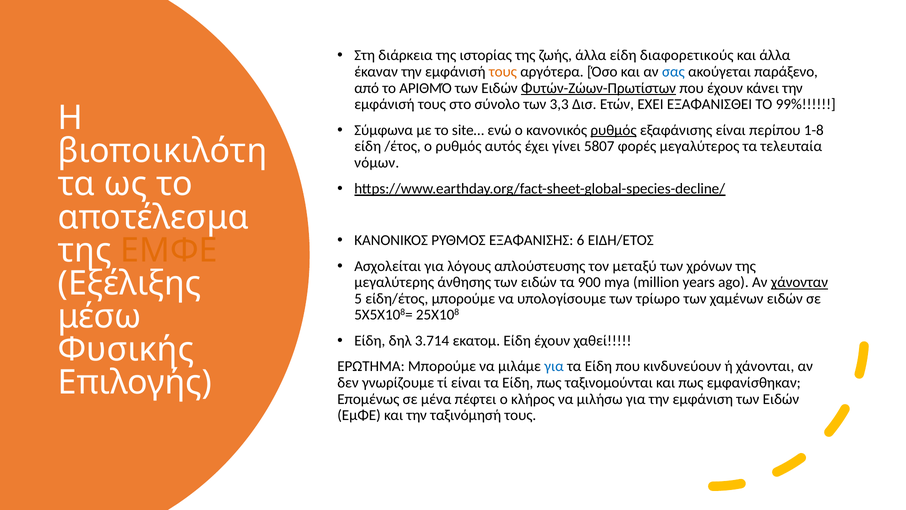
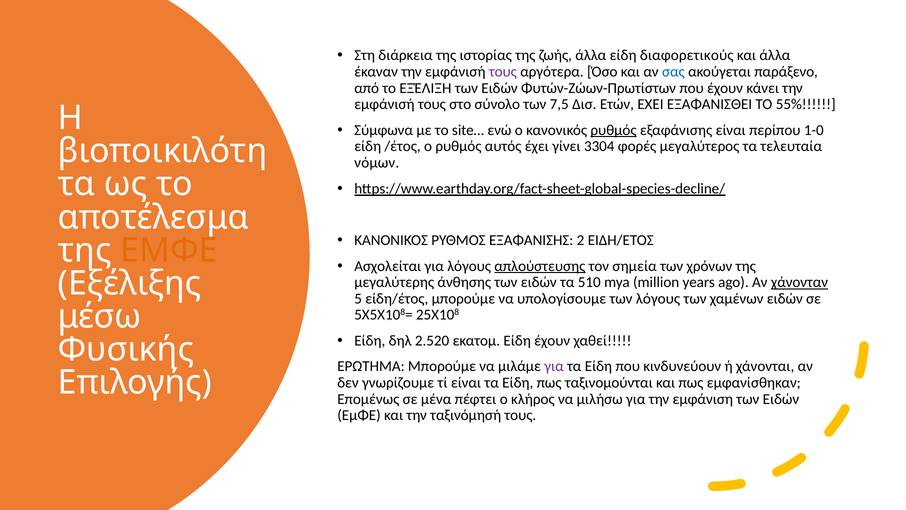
τους at (503, 72) colour: orange -> purple
ΑΡΙΘΜΌ: ΑΡΙΘΜΌ -> ΕΞΈΛΙΞΗ
Φυτών-Ζώων-Πρωτίστων underline: present -> none
3,3: 3,3 -> 7,5
99%: 99% -> 55%
1-8: 1-8 -> 1-0
5807: 5807 -> 3304
6: 6 -> 2
απλούστευσης underline: none -> present
µεταξύ: µεταξύ -> σηµεία
900: 900 -> 510
των τρίωρο: τρίωρο -> λόγους
3.714: 3.714 -> 2.520
για at (554, 366) colour: blue -> purple
